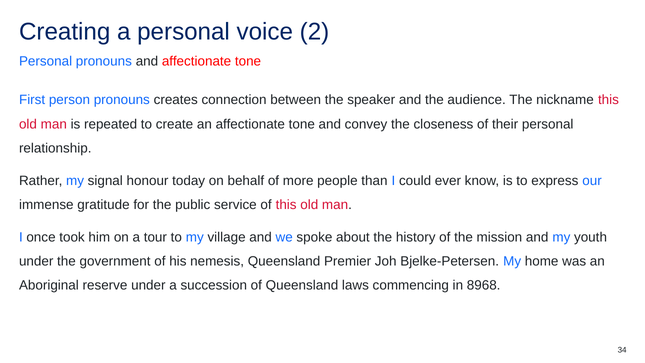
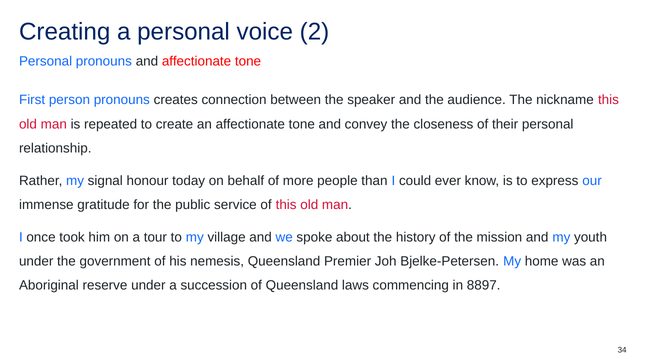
8968: 8968 -> 8897
